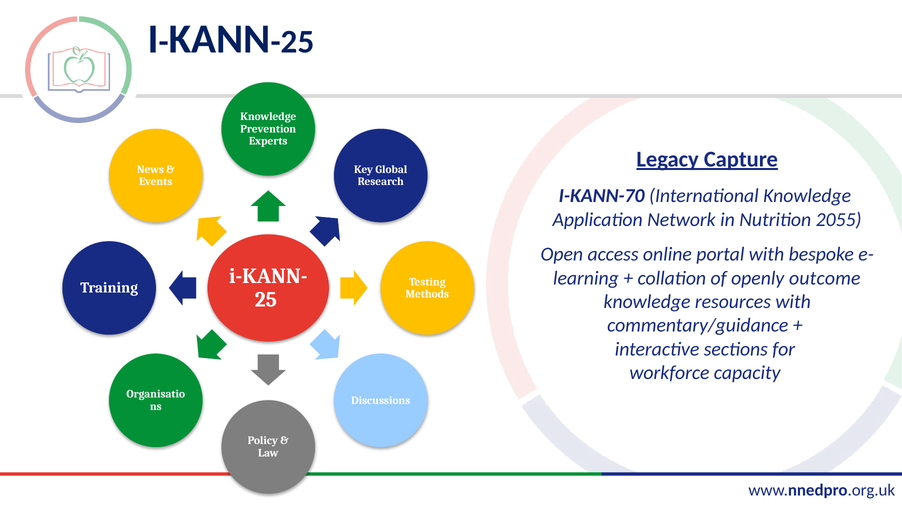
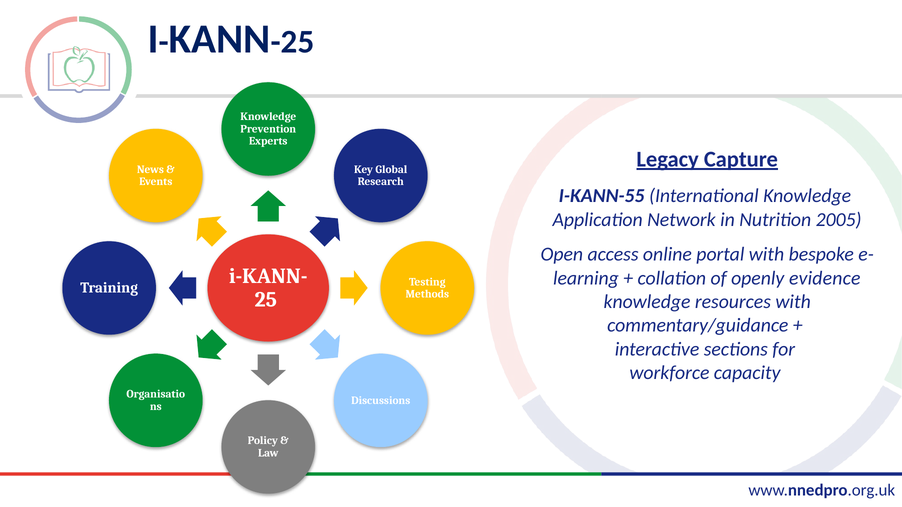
I-KANN-70: I-KANN-70 -> I-KANN-55
2055: 2055 -> 2005
outcome: outcome -> evidence
